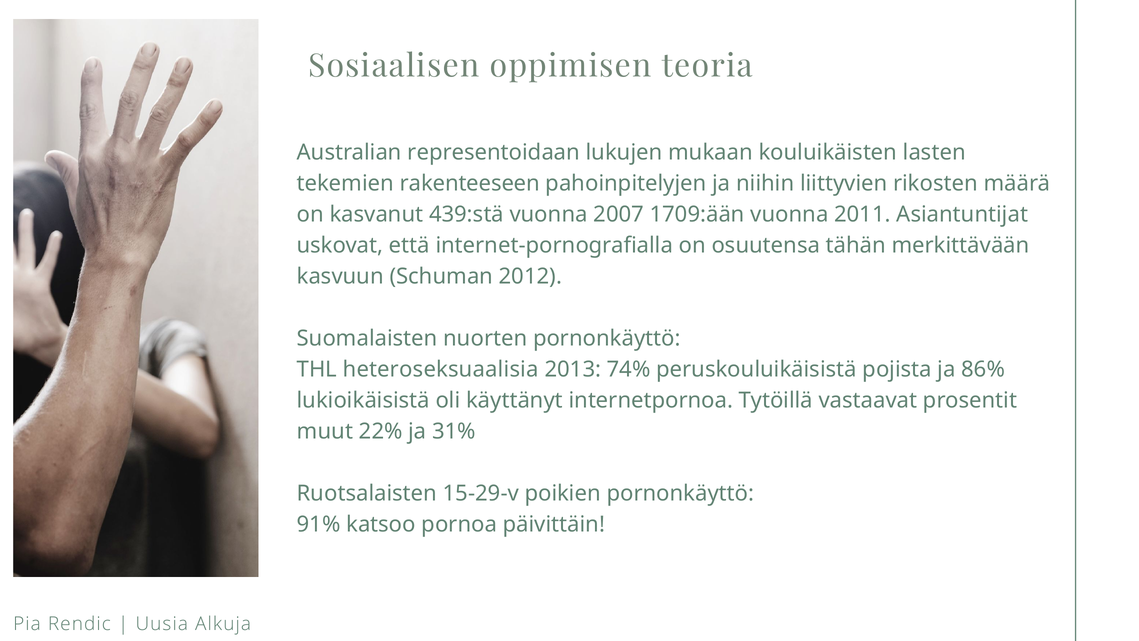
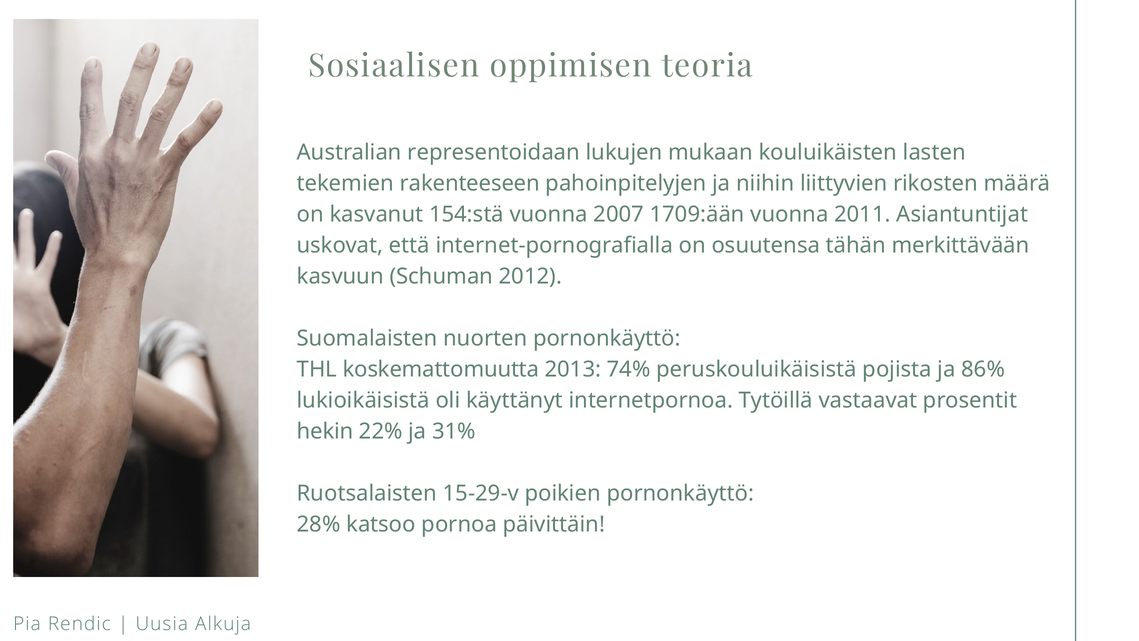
439:stä: 439:stä -> 154:stä
heteroseksuaalisia: heteroseksuaalisia -> koskemattomuutta
muut: muut -> hekin
91%: 91% -> 28%
